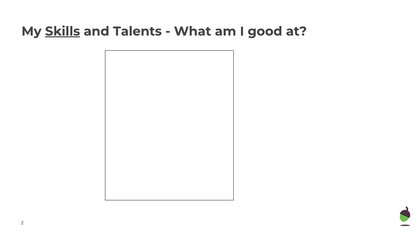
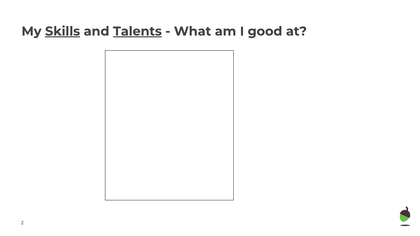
Talents underline: none -> present
